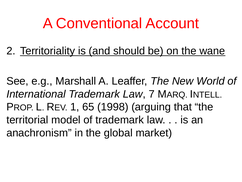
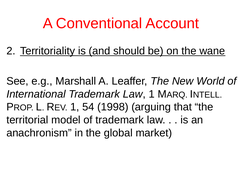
Law 7: 7 -> 1
65: 65 -> 54
